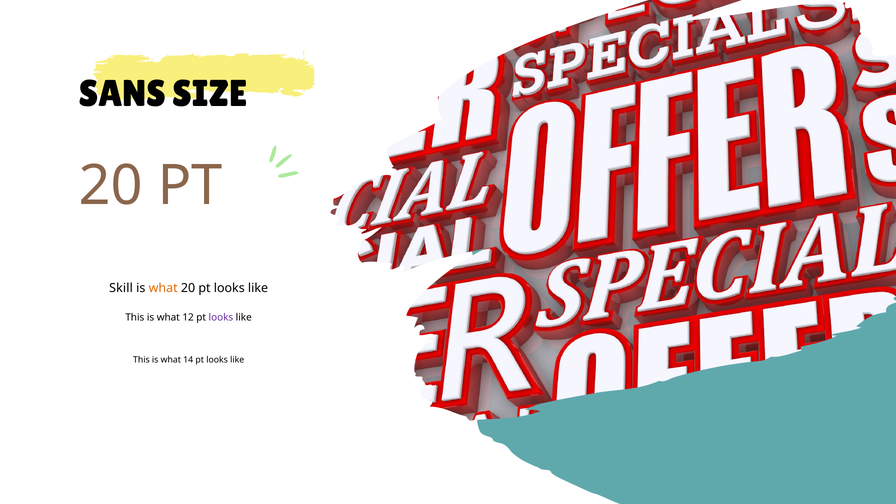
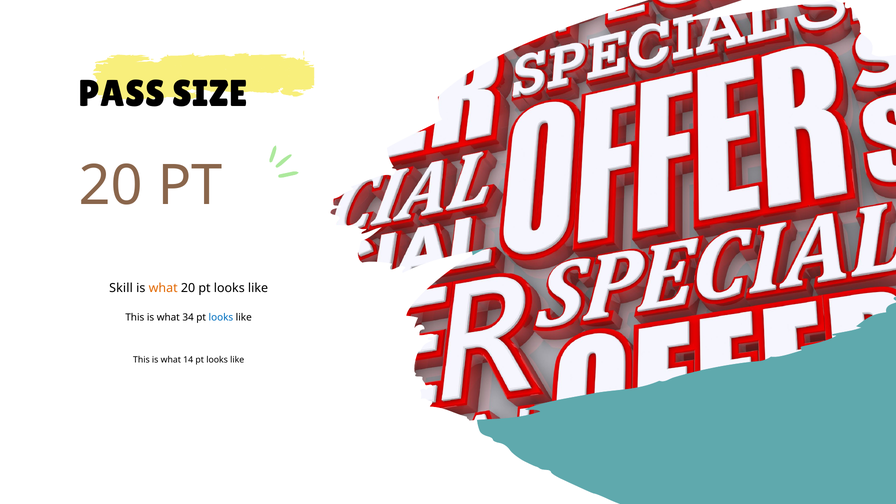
SANS: SANS -> PASS
12: 12 -> 34
looks at (221, 317) colour: purple -> blue
